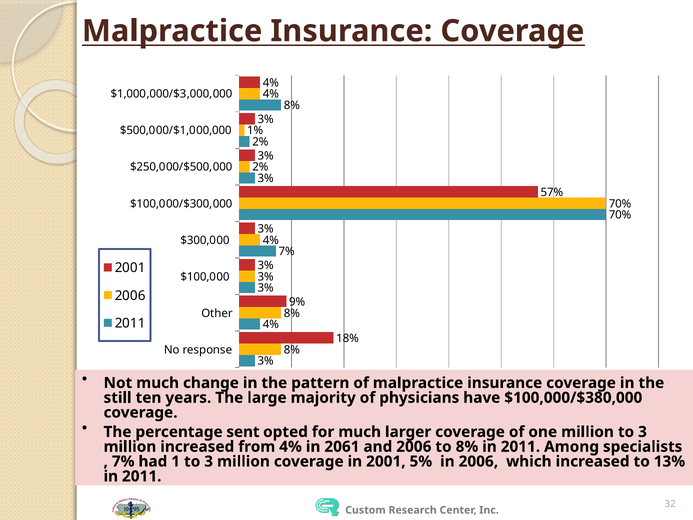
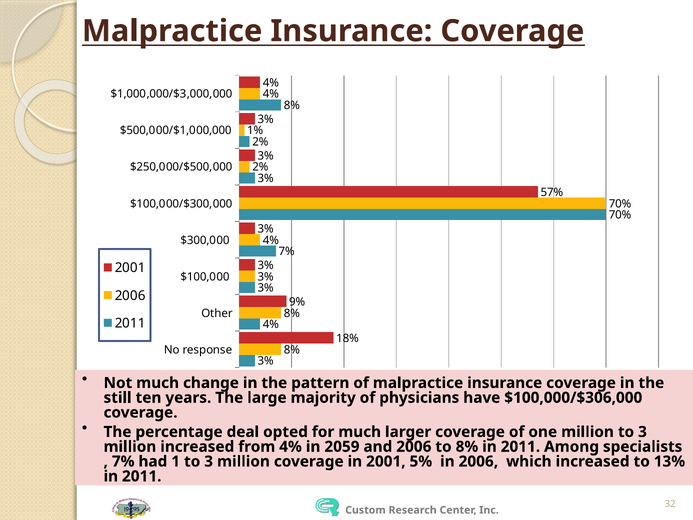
$100,000/$380,000: $100,000/$380,000 -> $100,000/$306,000
sent: sent -> deal
2061: 2061 -> 2059
